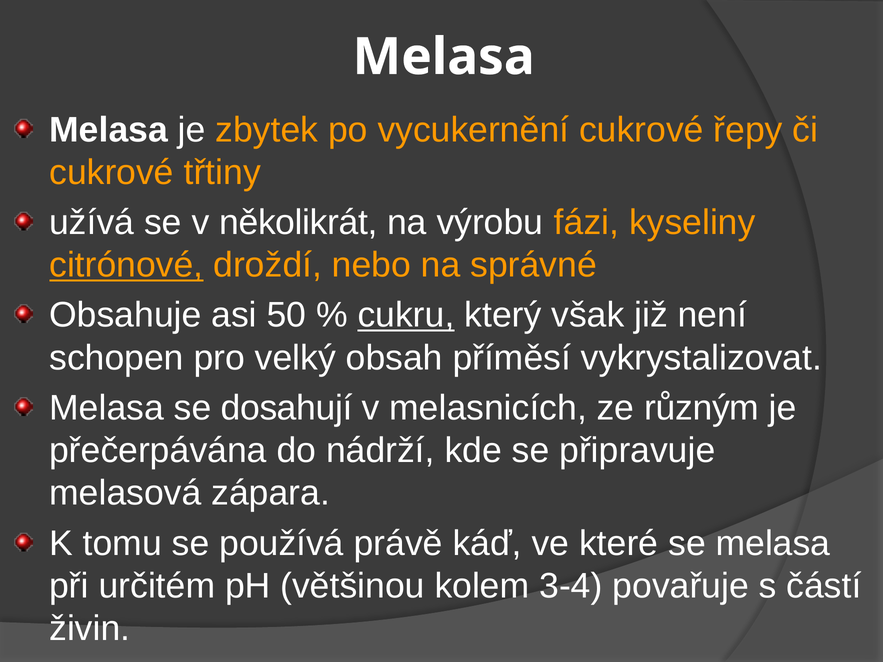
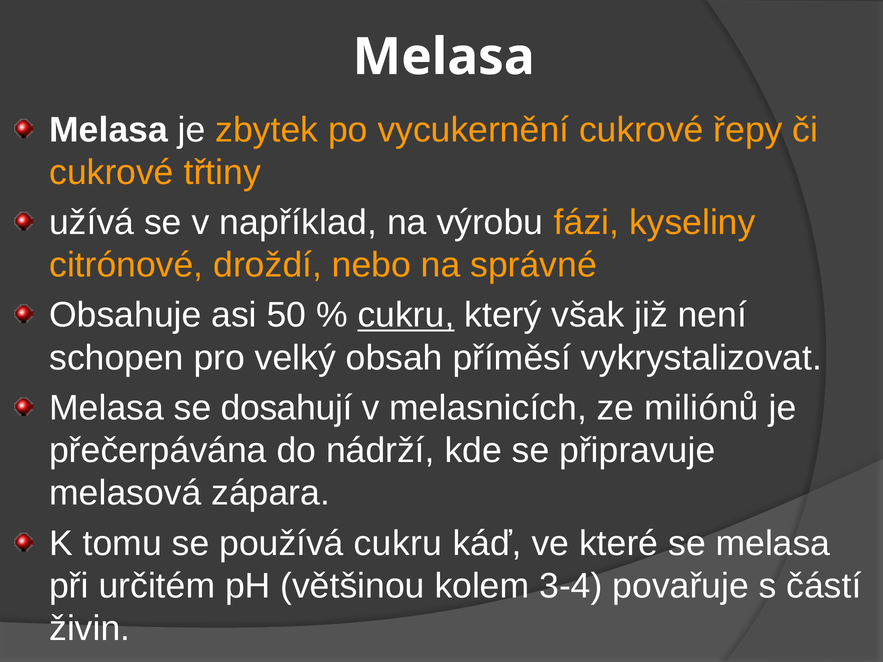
několikrát: několikrát -> například
citrónové underline: present -> none
různým: různým -> miliónů
používá právě: právě -> cukru
